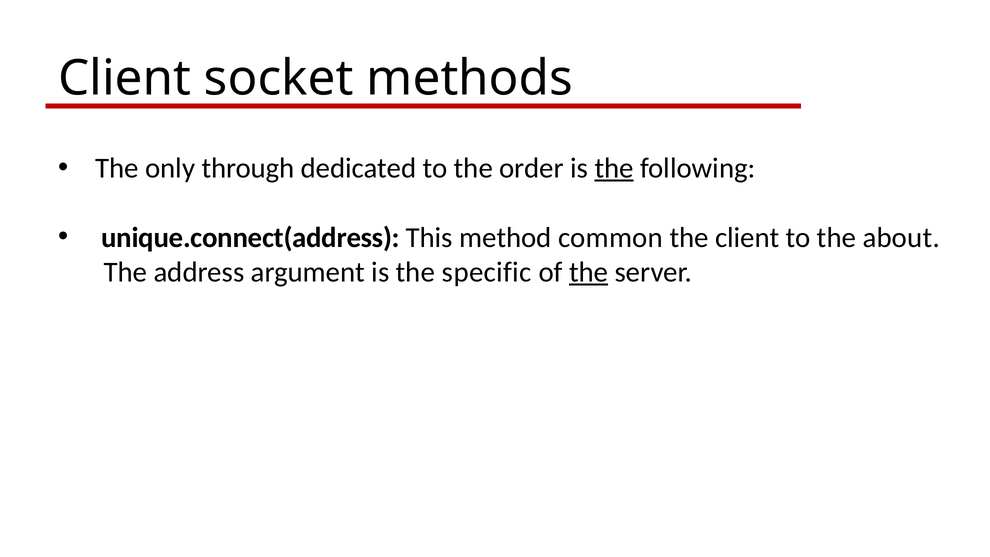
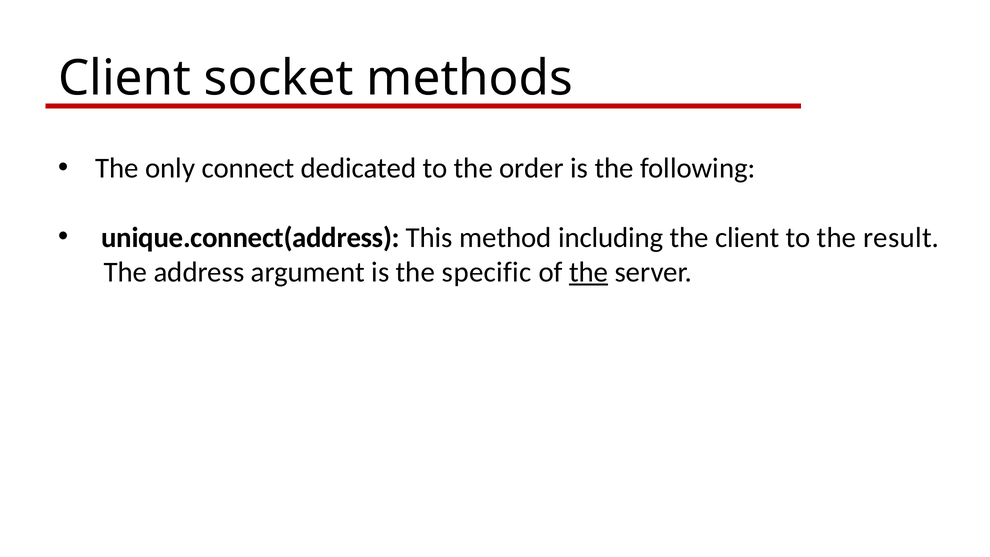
through: through -> connect
the at (614, 168) underline: present -> none
common: common -> including
about: about -> result
